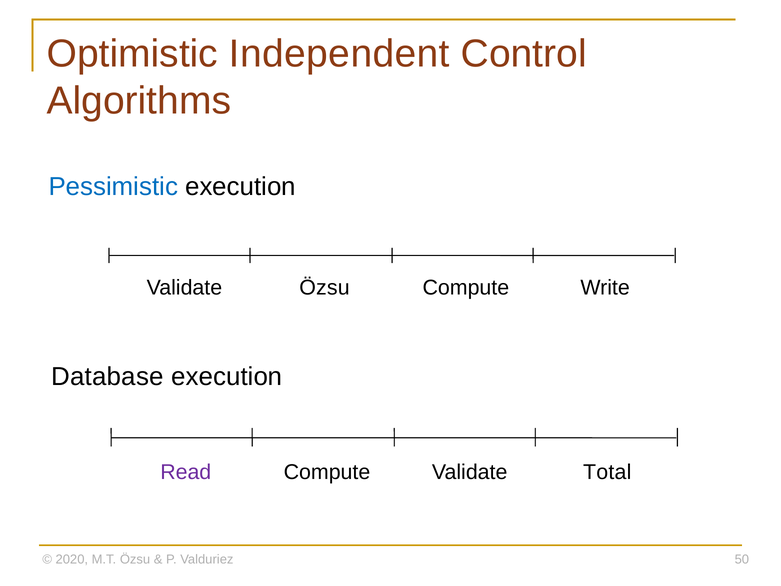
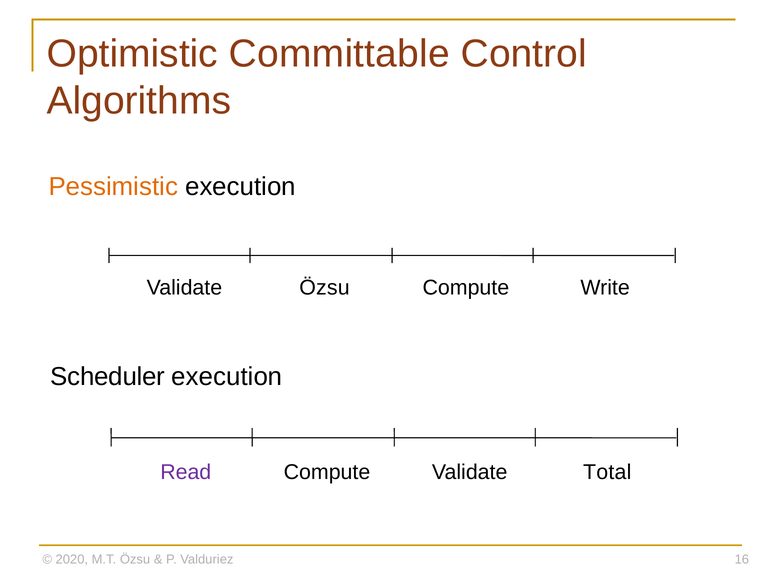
Independent: Independent -> Committable
Pessimistic colour: blue -> orange
Database: Database -> Scheduler
50: 50 -> 16
